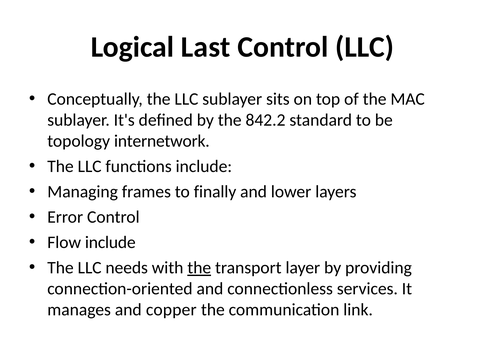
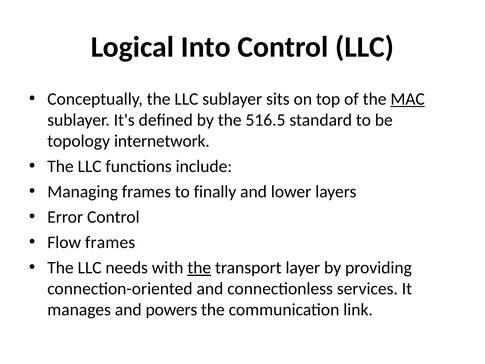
Last: Last -> Into
MAC underline: none -> present
842.2: 842.2 -> 516.5
Flow include: include -> frames
copper: copper -> powers
